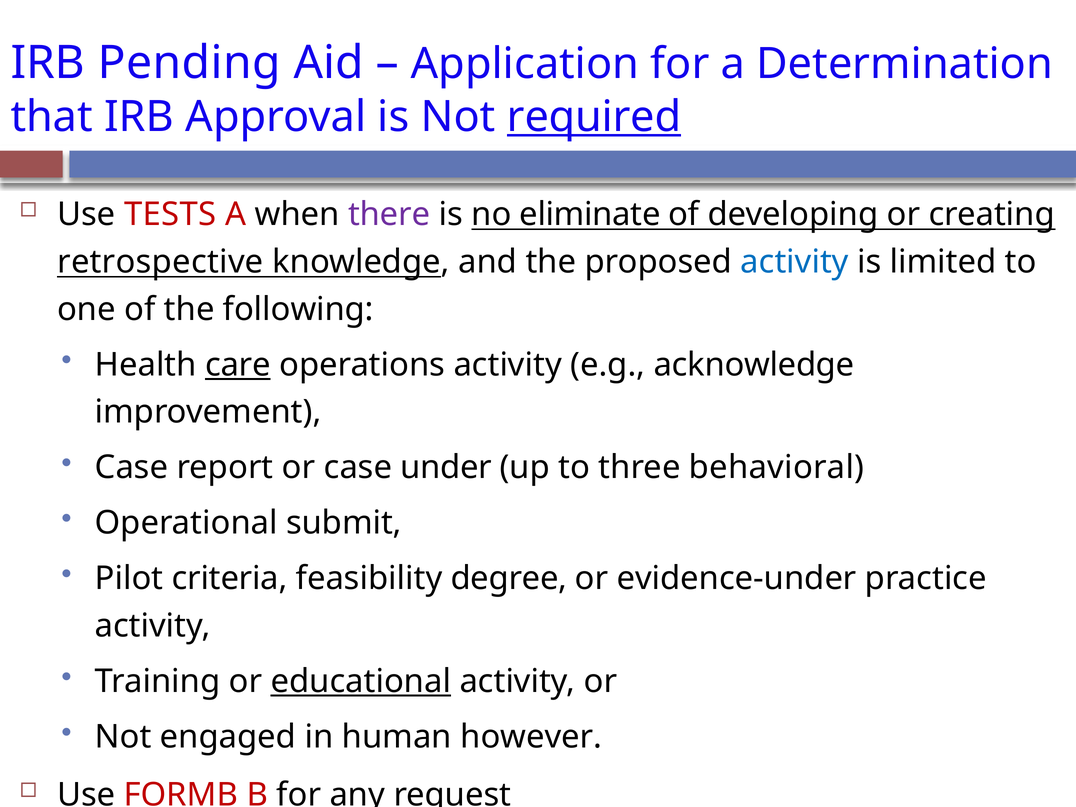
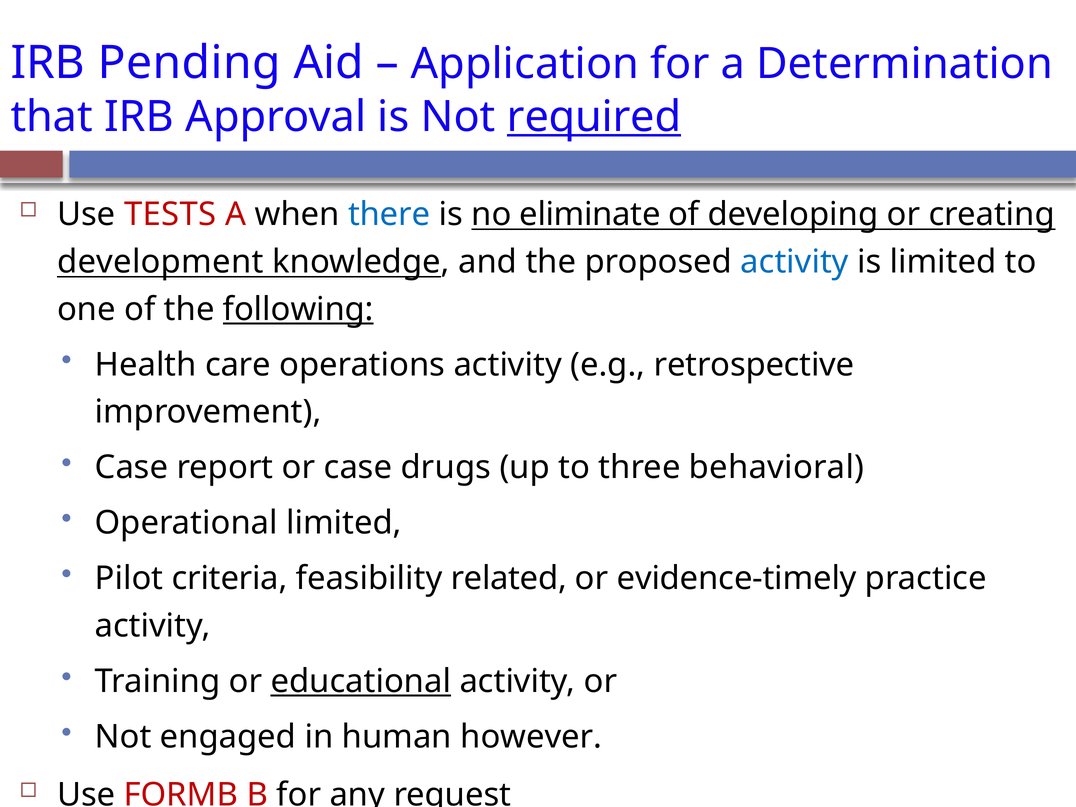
there colour: purple -> blue
retrospective: retrospective -> development
following underline: none -> present
care underline: present -> none
acknowledge: acknowledge -> retrospective
under: under -> drugs
Operational submit: submit -> limited
degree: degree -> related
evidence-under: evidence-under -> evidence-timely
